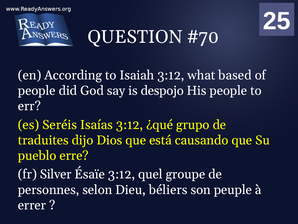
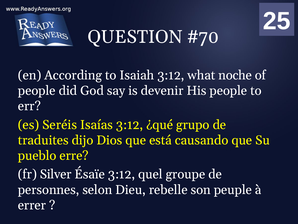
based: based -> noche
despojo: despojo -> devenir
béliers: béliers -> rebelle
